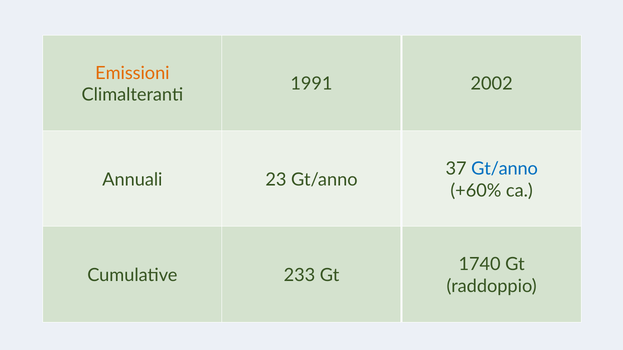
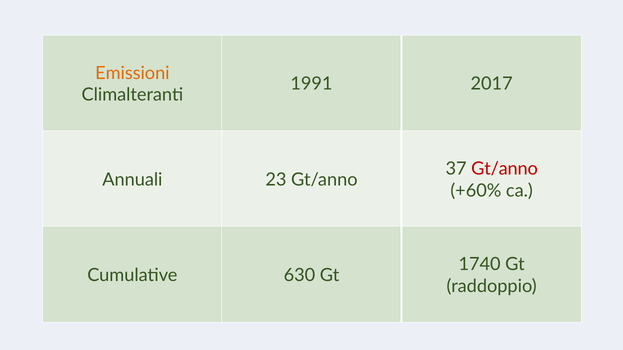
2002: 2002 -> 2017
Gt/anno at (505, 169) colour: blue -> red
233: 233 -> 630
